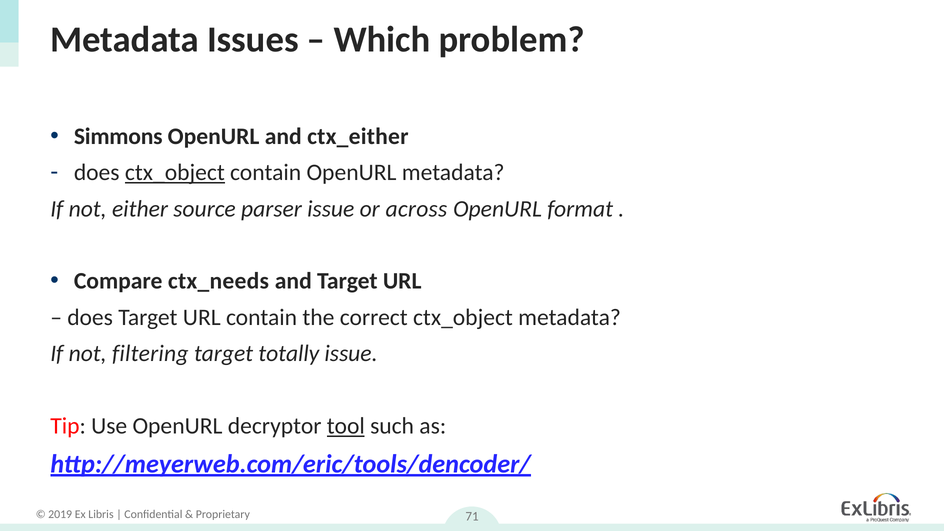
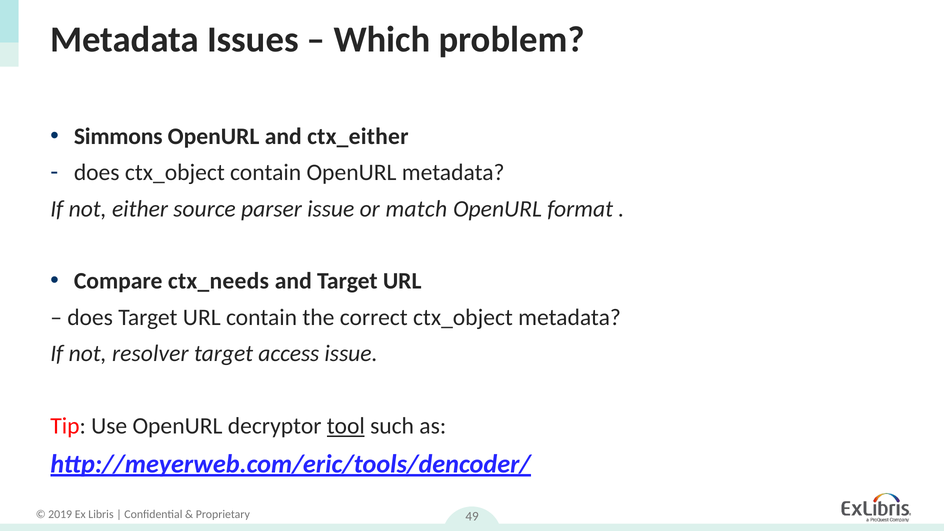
ctx_object at (175, 173) underline: present -> none
across: across -> match
filtering: filtering -> resolver
totally: totally -> access
71: 71 -> 49
